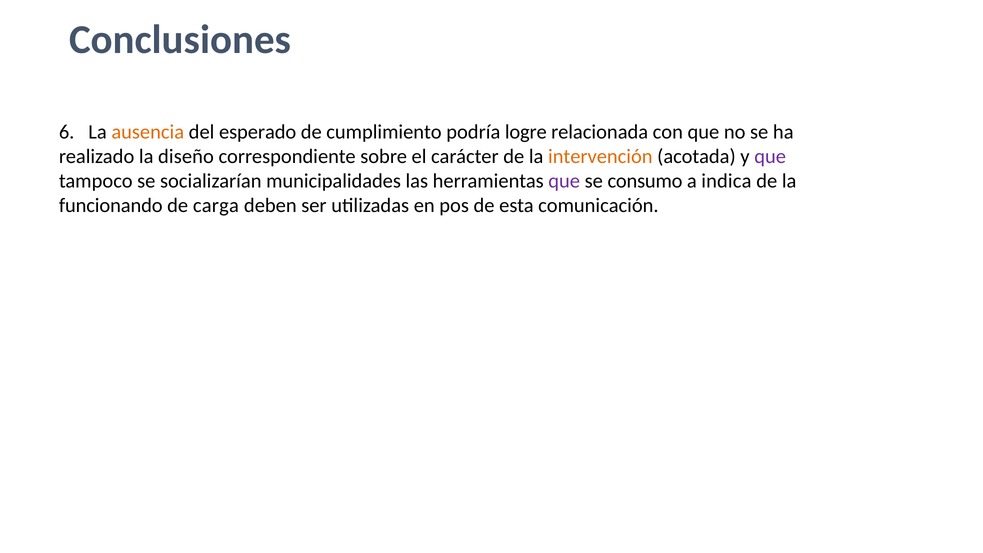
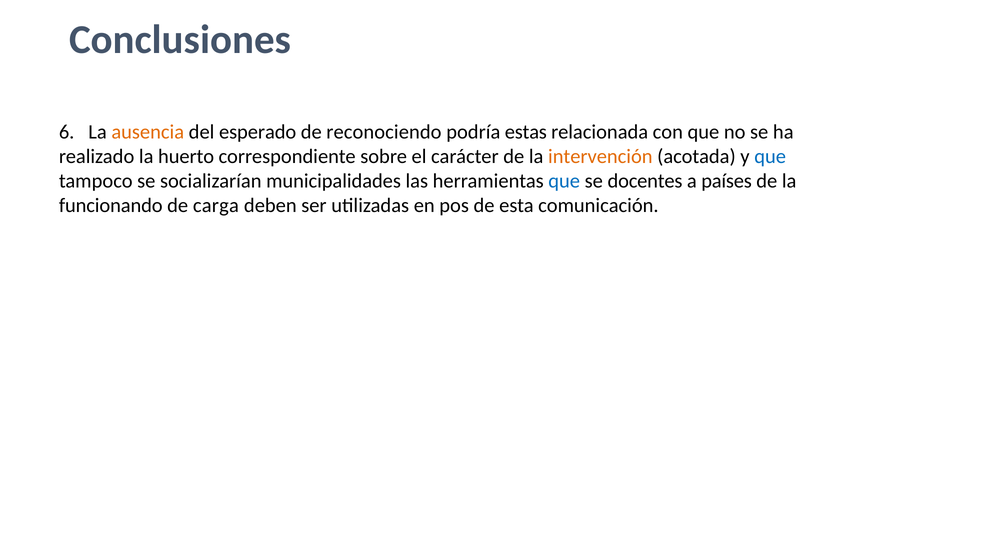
cumplimiento: cumplimiento -> reconociendo
logre: logre -> estas
diseño: diseño -> huerto
que at (770, 156) colour: purple -> blue
que at (564, 181) colour: purple -> blue
consumo: consumo -> docentes
indica: indica -> países
